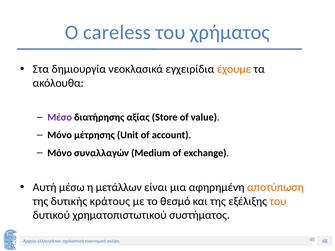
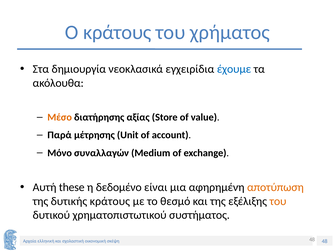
Ο careless: careless -> κράτους
έχουμε colour: orange -> blue
Μέσο colour: purple -> orange
Μόνο at (60, 135): Μόνο -> Παρά
μέσω: μέσω -> these
μετάλλων: μετάλλων -> δεδομένο
